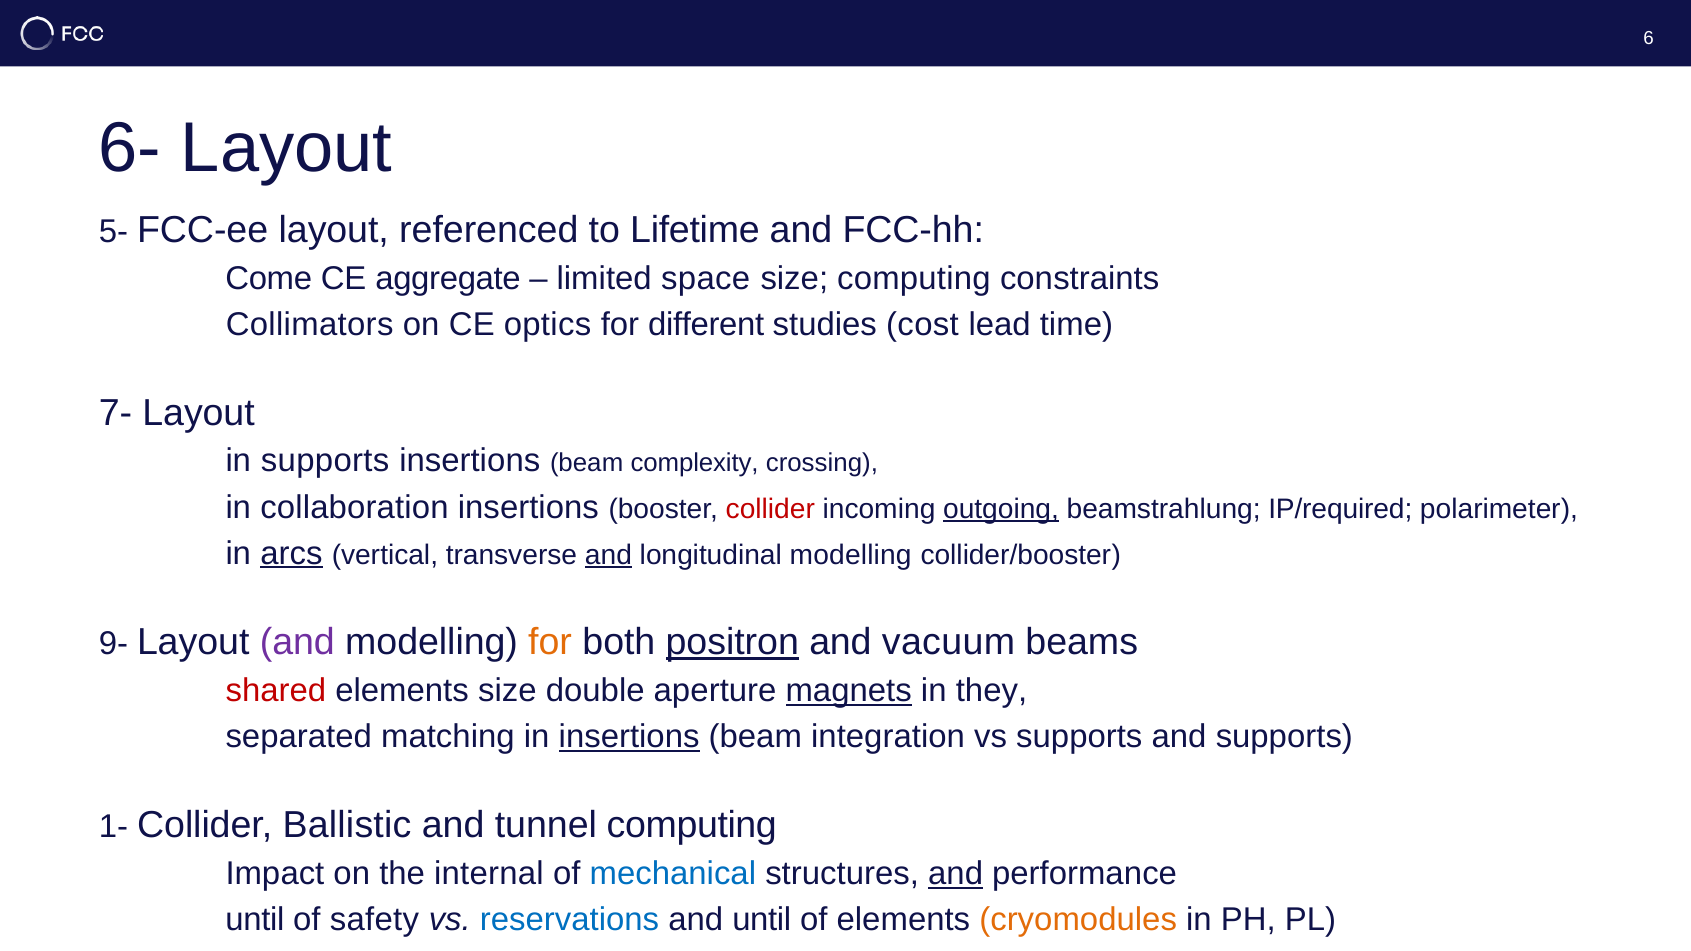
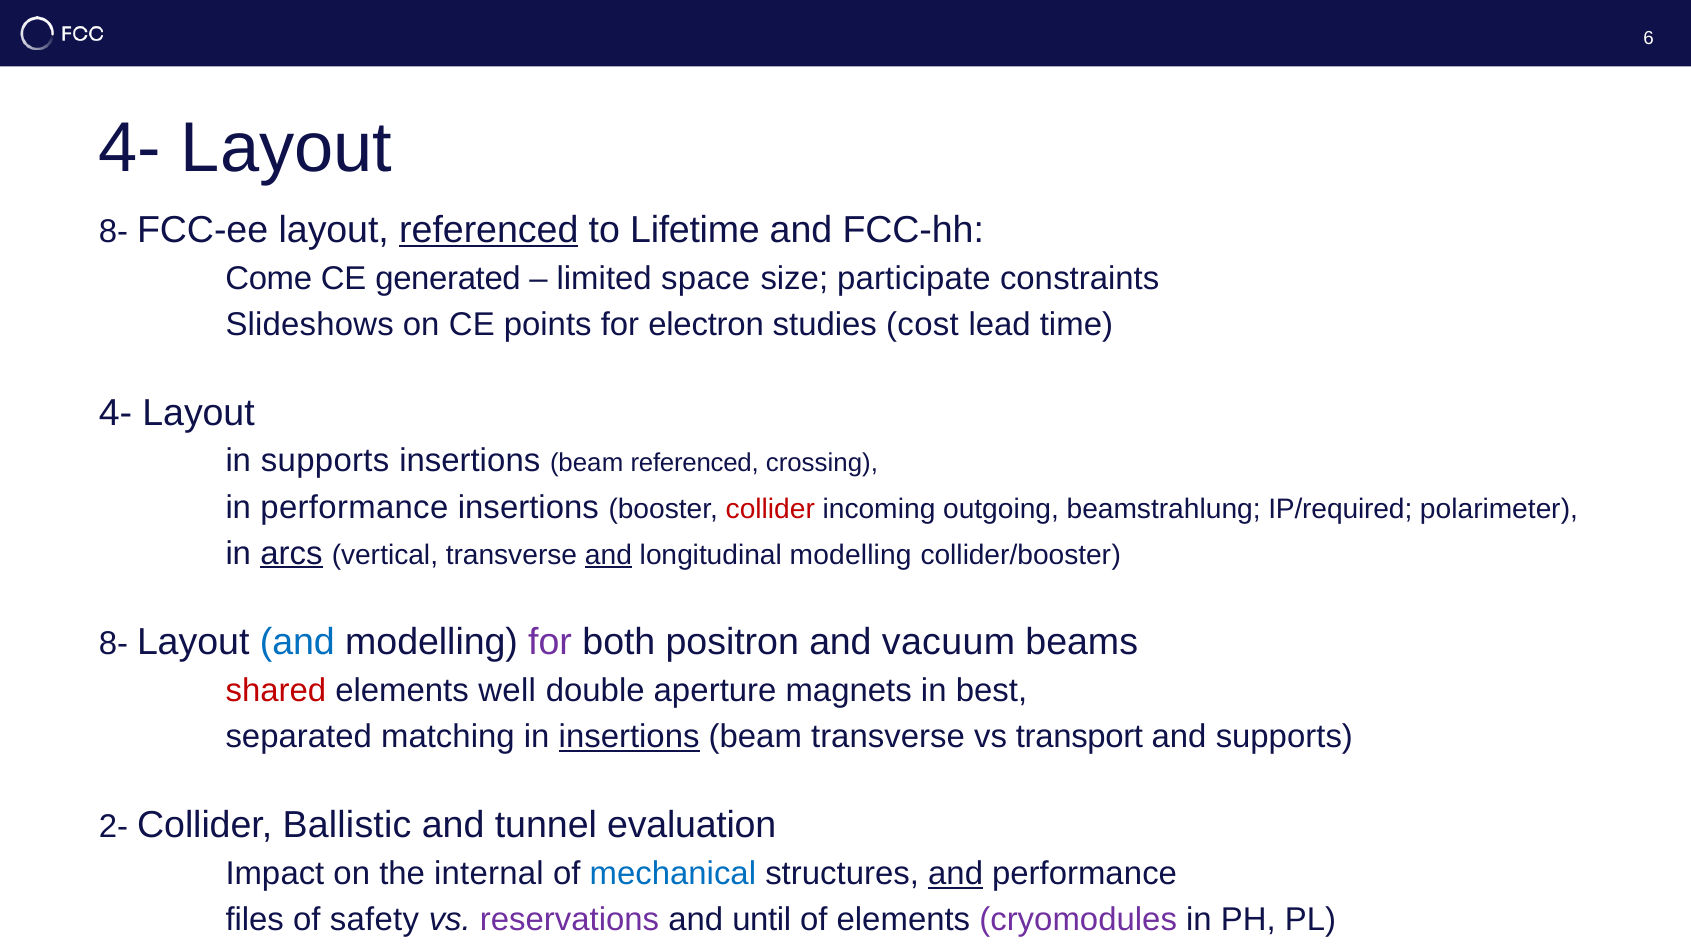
6- at (130, 148): 6- -> 4-
5- at (113, 232): 5- -> 8-
referenced at (489, 230) underline: none -> present
aggregate: aggregate -> generated
size computing: computing -> participate
Collimators: Collimators -> Slideshows
optics: optics -> points
different: different -> electron
7- at (115, 413): 7- -> 4-
beam complexity: complexity -> referenced
in collaboration: collaboration -> performance
outgoing underline: present -> none
9- at (113, 644): 9- -> 8-
and at (297, 643) colour: purple -> blue
for at (550, 643) colour: orange -> purple
positron underline: present -> none
elements size: size -> well
magnets underline: present -> none
they: they -> best
beam integration: integration -> transverse
vs supports: supports -> transport
1-: 1- -> 2-
tunnel computing: computing -> evaluation
until at (255, 920): until -> files
reservations colour: blue -> purple
cryomodules colour: orange -> purple
